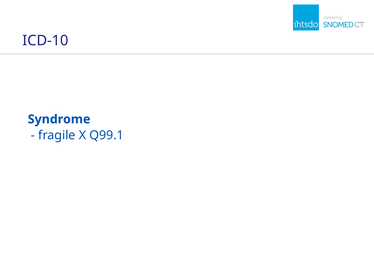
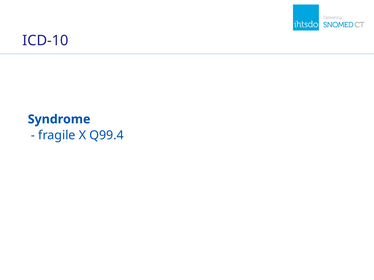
Q99.1: Q99.1 -> Q99.4
